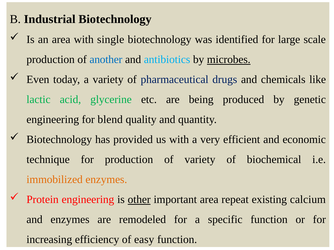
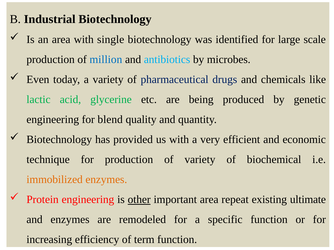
another: another -> million
microbes underline: present -> none
calcium: calcium -> ultimate
easy: easy -> term
